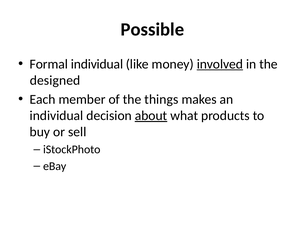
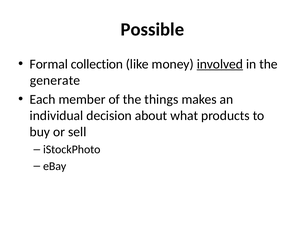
Formal individual: individual -> collection
designed: designed -> generate
about underline: present -> none
